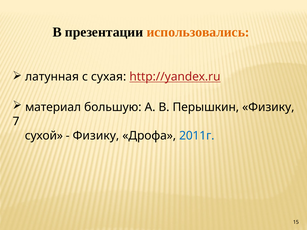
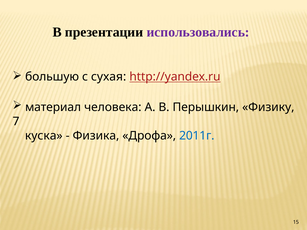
использовались colour: orange -> purple
латунная: латунная -> большую
большую: большую -> человека
сухой: сухой -> куска
Физику at (96, 136): Физику -> Физика
